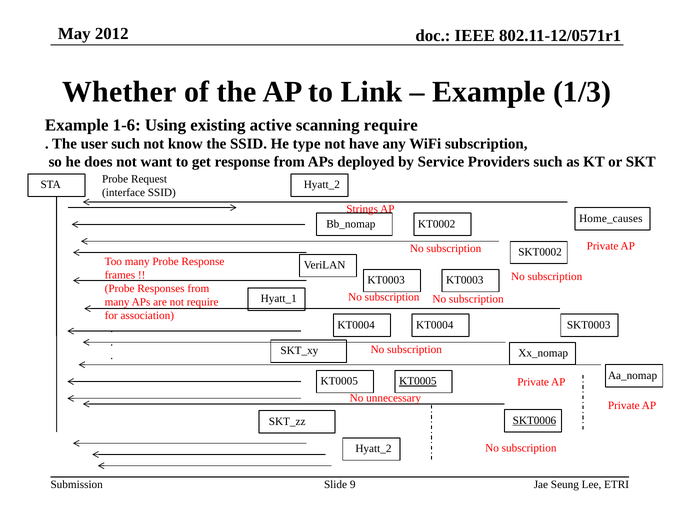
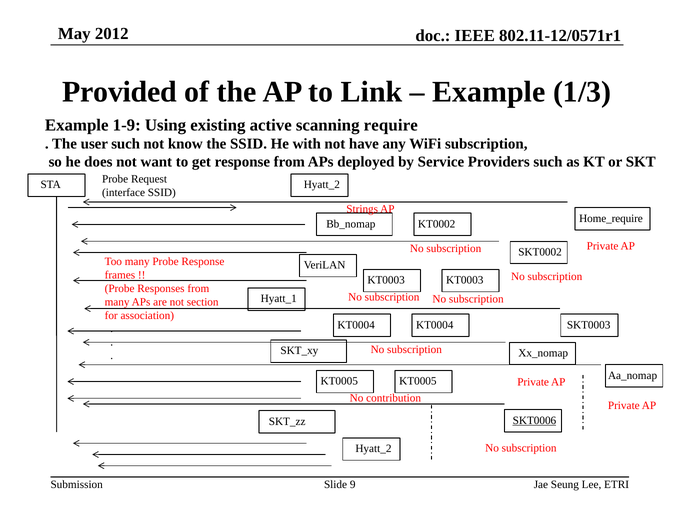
Whether: Whether -> Provided
1-6: 1-6 -> 1-9
type: type -> with
Home_causes: Home_causes -> Home_require
not require: require -> section
KT0005 at (418, 382) underline: present -> none
unnecessary: unnecessary -> contribution
